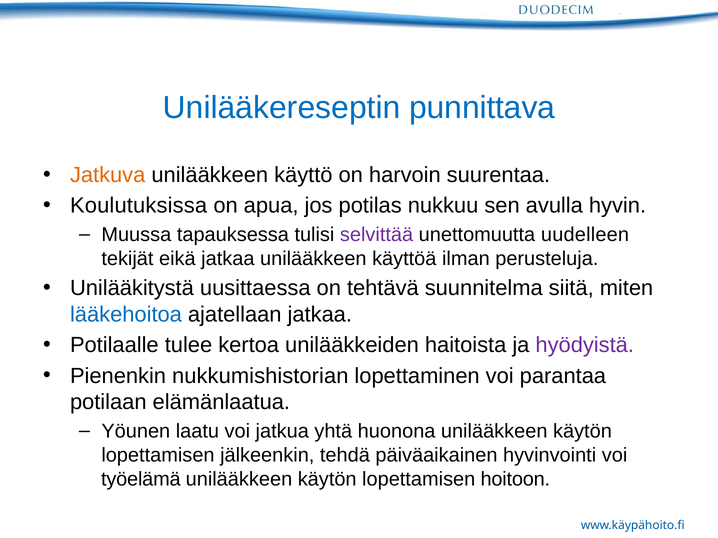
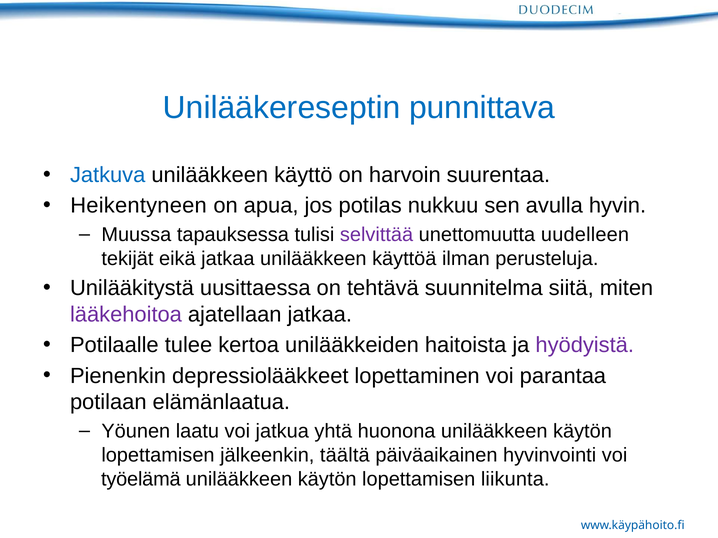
Jatkuva colour: orange -> blue
Koulutuksissa: Koulutuksissa -> Heikentyneen
lääkehoitoa colour: blue -> purple
nukkumishistorian: nukkumishistorian -> depressiolääkkeet
tehdä: tehdä -> täältä
hoitoon: hoitoon -> liikunta
